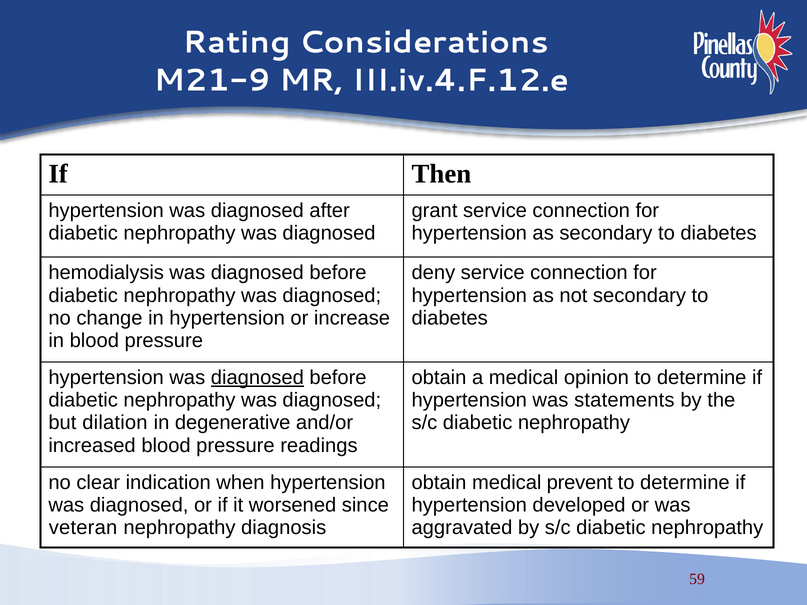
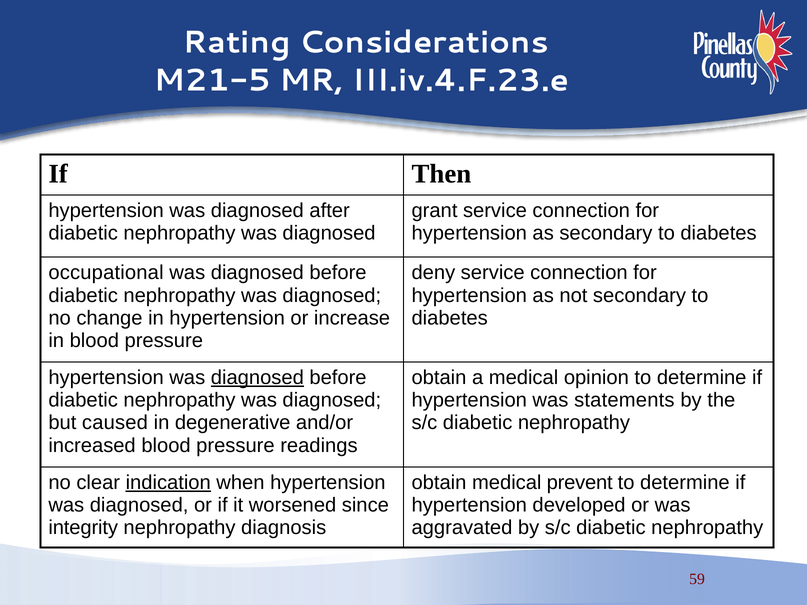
M21-9: M21-9 -> M21-5
III.iv.4.F.12.e: III.iv.4.F.12.e -> III.iv.4.F.23.e
hemodialysis: hemodialysis -> occupational
dilation: dilation -> caused
indication underline: none -> present
veteran: veteran -> integrity
